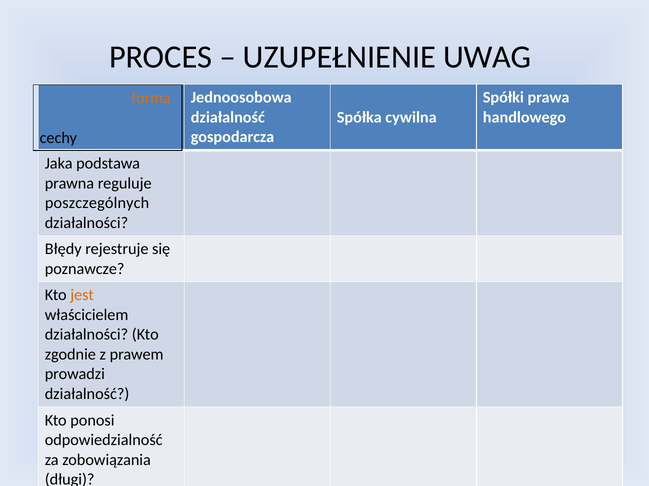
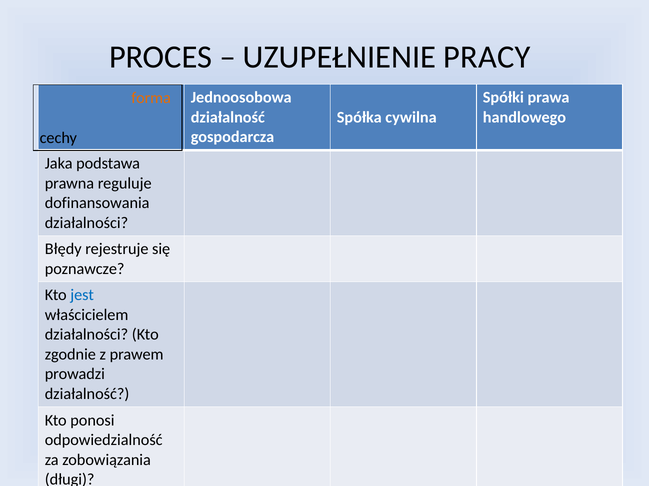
UWAG: UWAG -> PRACY
poszczególnych: poszczególnych -> dofinansowania
jest colour: orange -> blue
